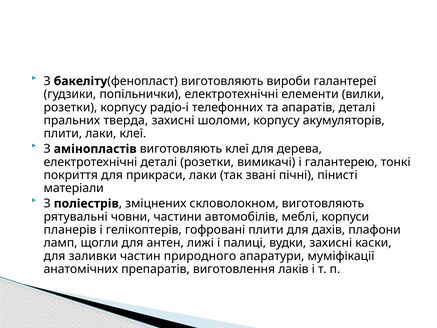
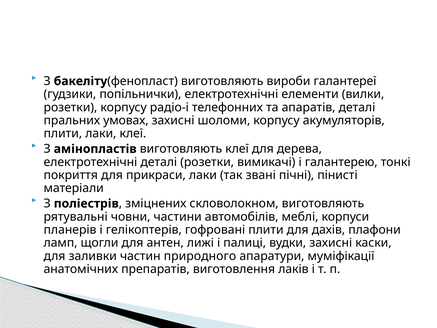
тверда: тверда -> умовах
